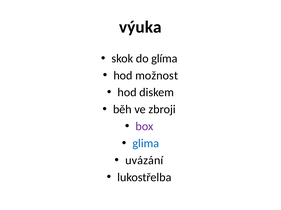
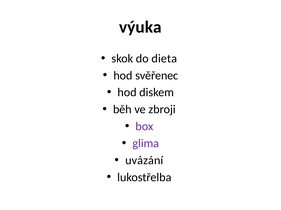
glíma: glíma -> dieta
možnost: možnost -> svěřenec
glima colour: blue -> purple
